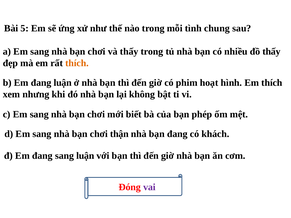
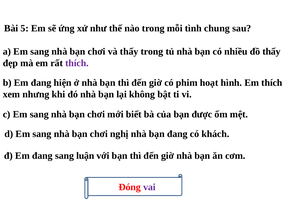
thích at (77, 63) colour: orange -> purple
đang luận: luận -> hiện
phép: phép -> được
thận: thận -> nghị
